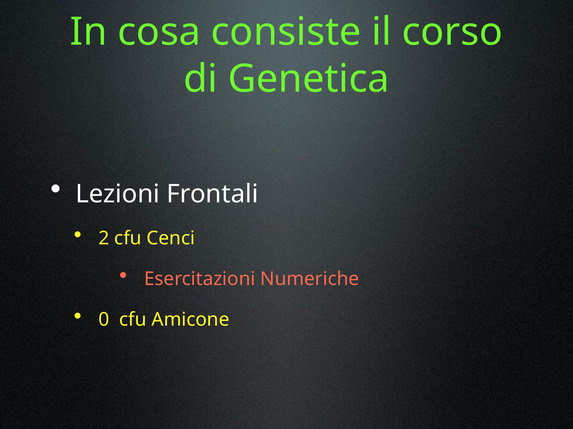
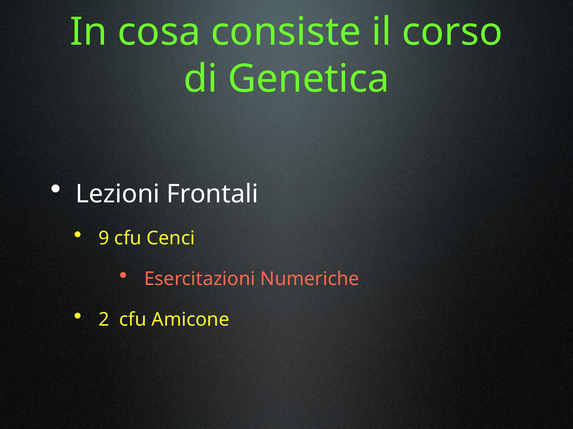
2: 2 -> 9
0: 0 -> 2
